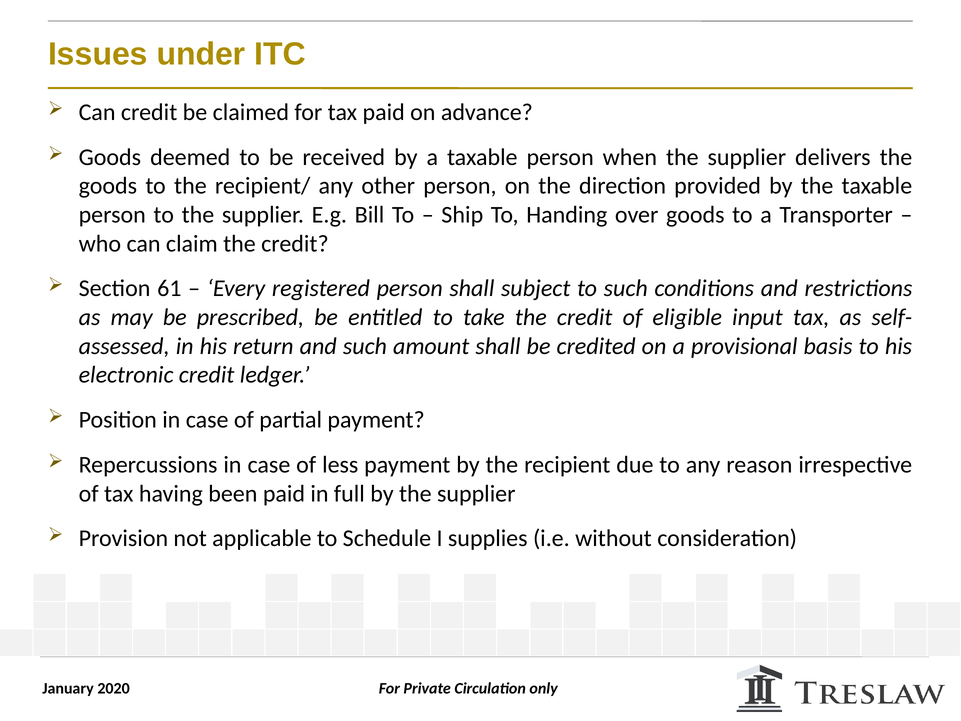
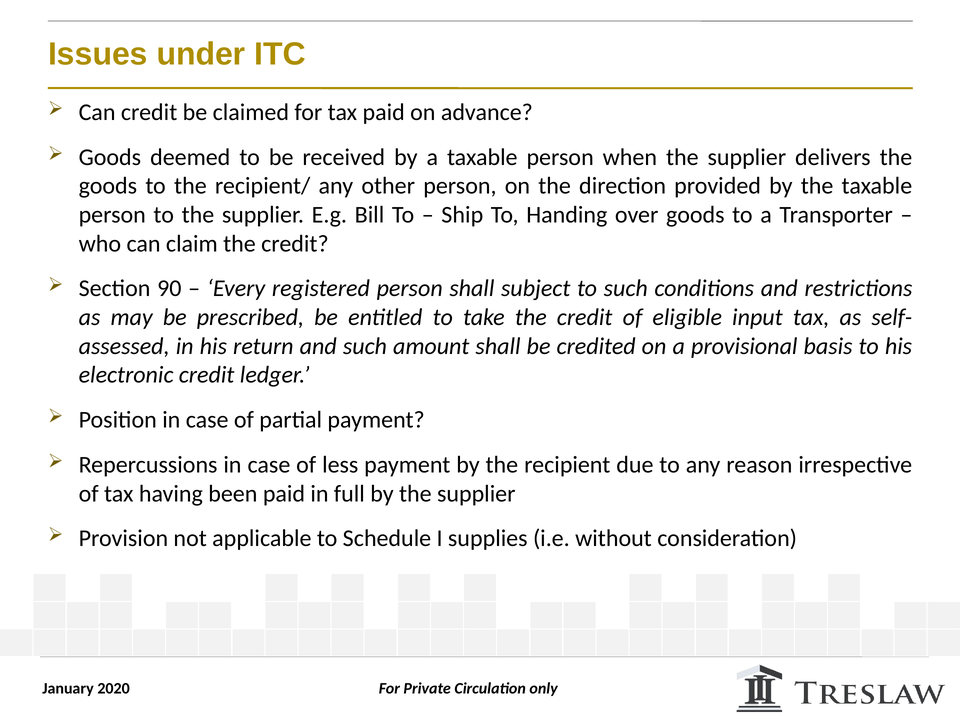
61: 61 -> 90
